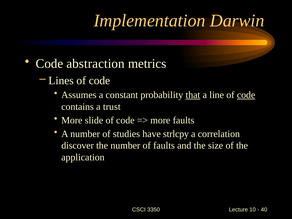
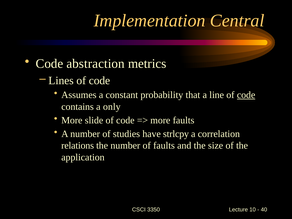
Darwin: Darwin -> Central
that underline: present -> none
trust: trust -> only
discover: discover -> relations
